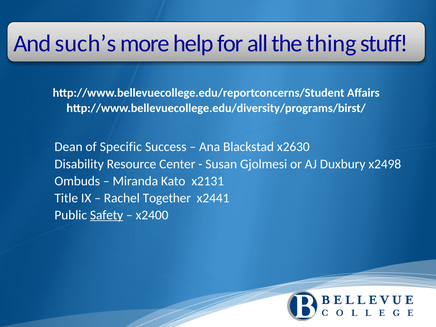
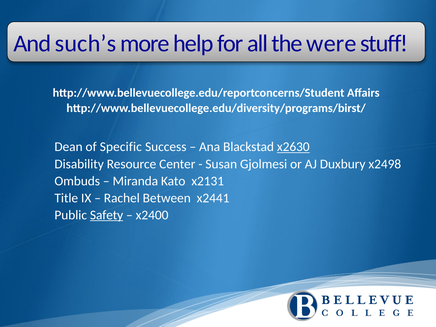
thing: thing -> were
x2630 underline: none -> present
Together: Together -> Between
